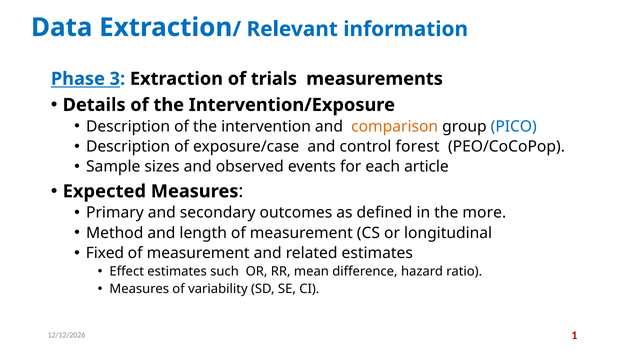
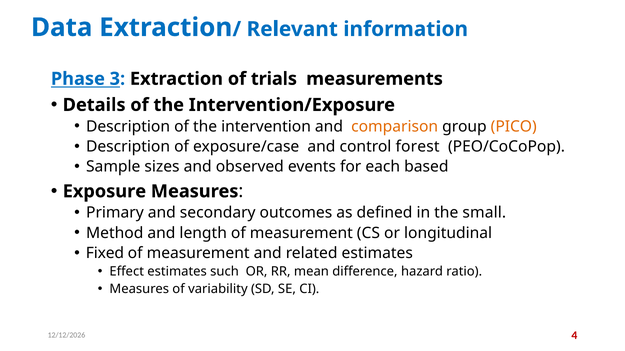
PICO colour: blue -> orange
article: article -> based
Expected: Expected -> Exposure
more: more -> small
1: 1 -> 4
